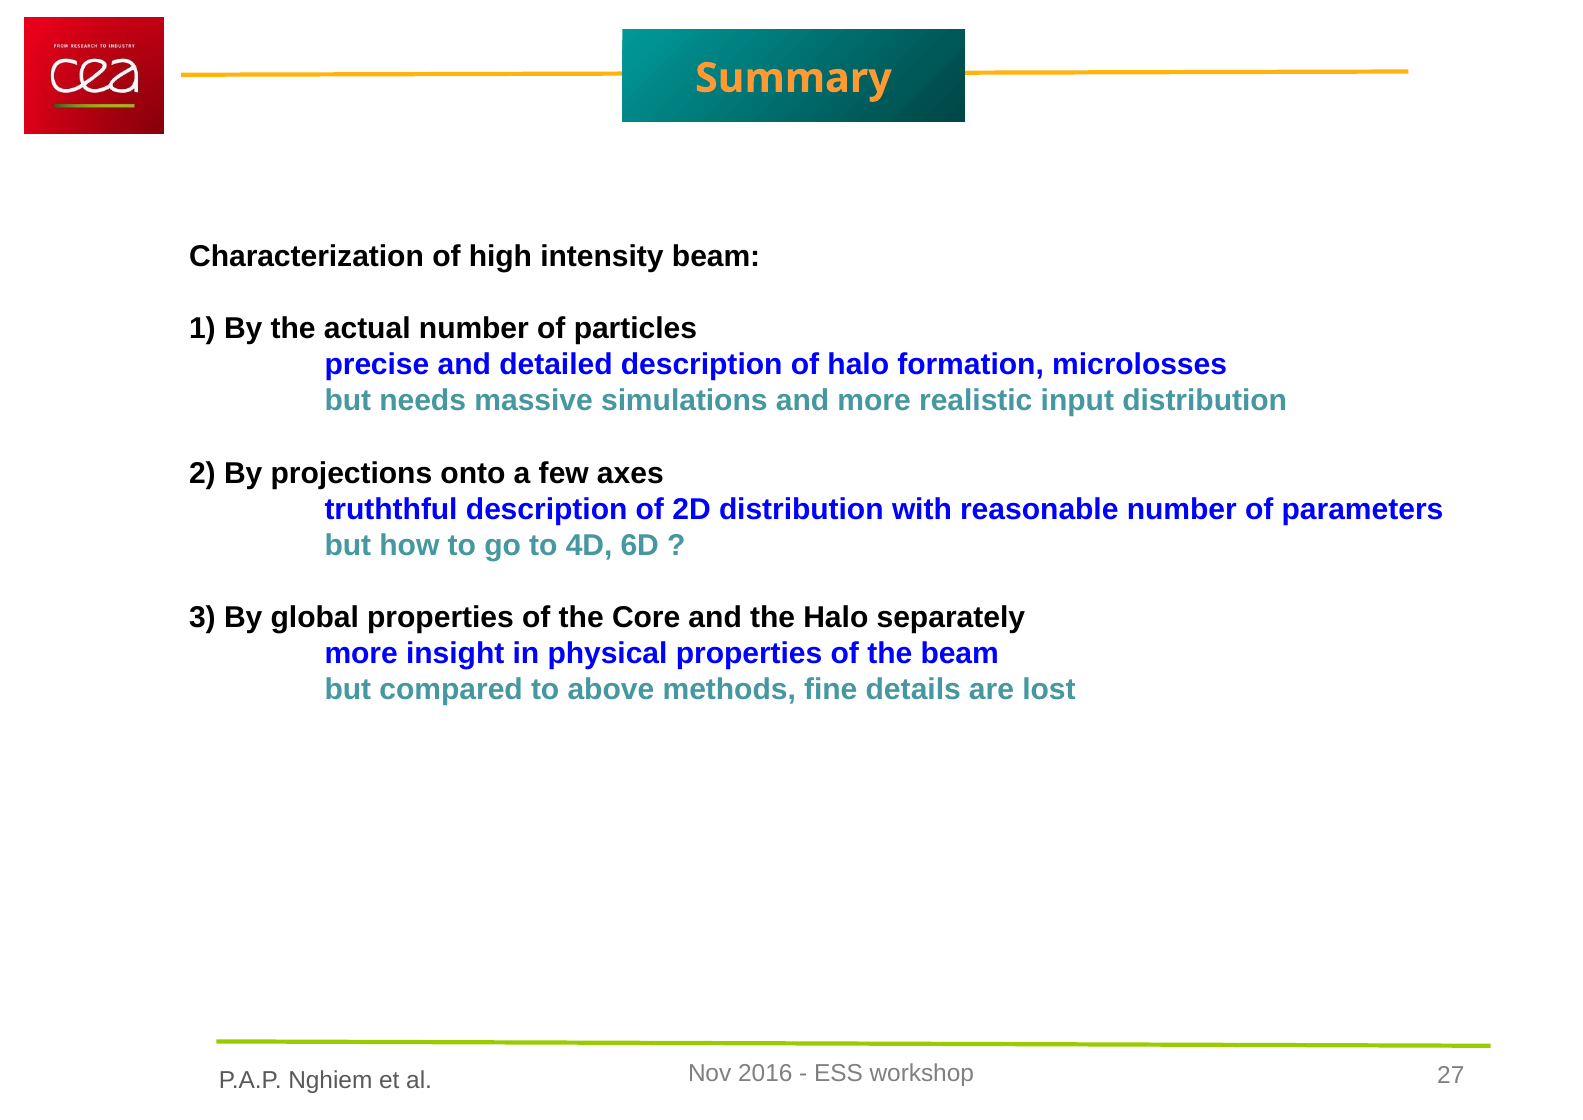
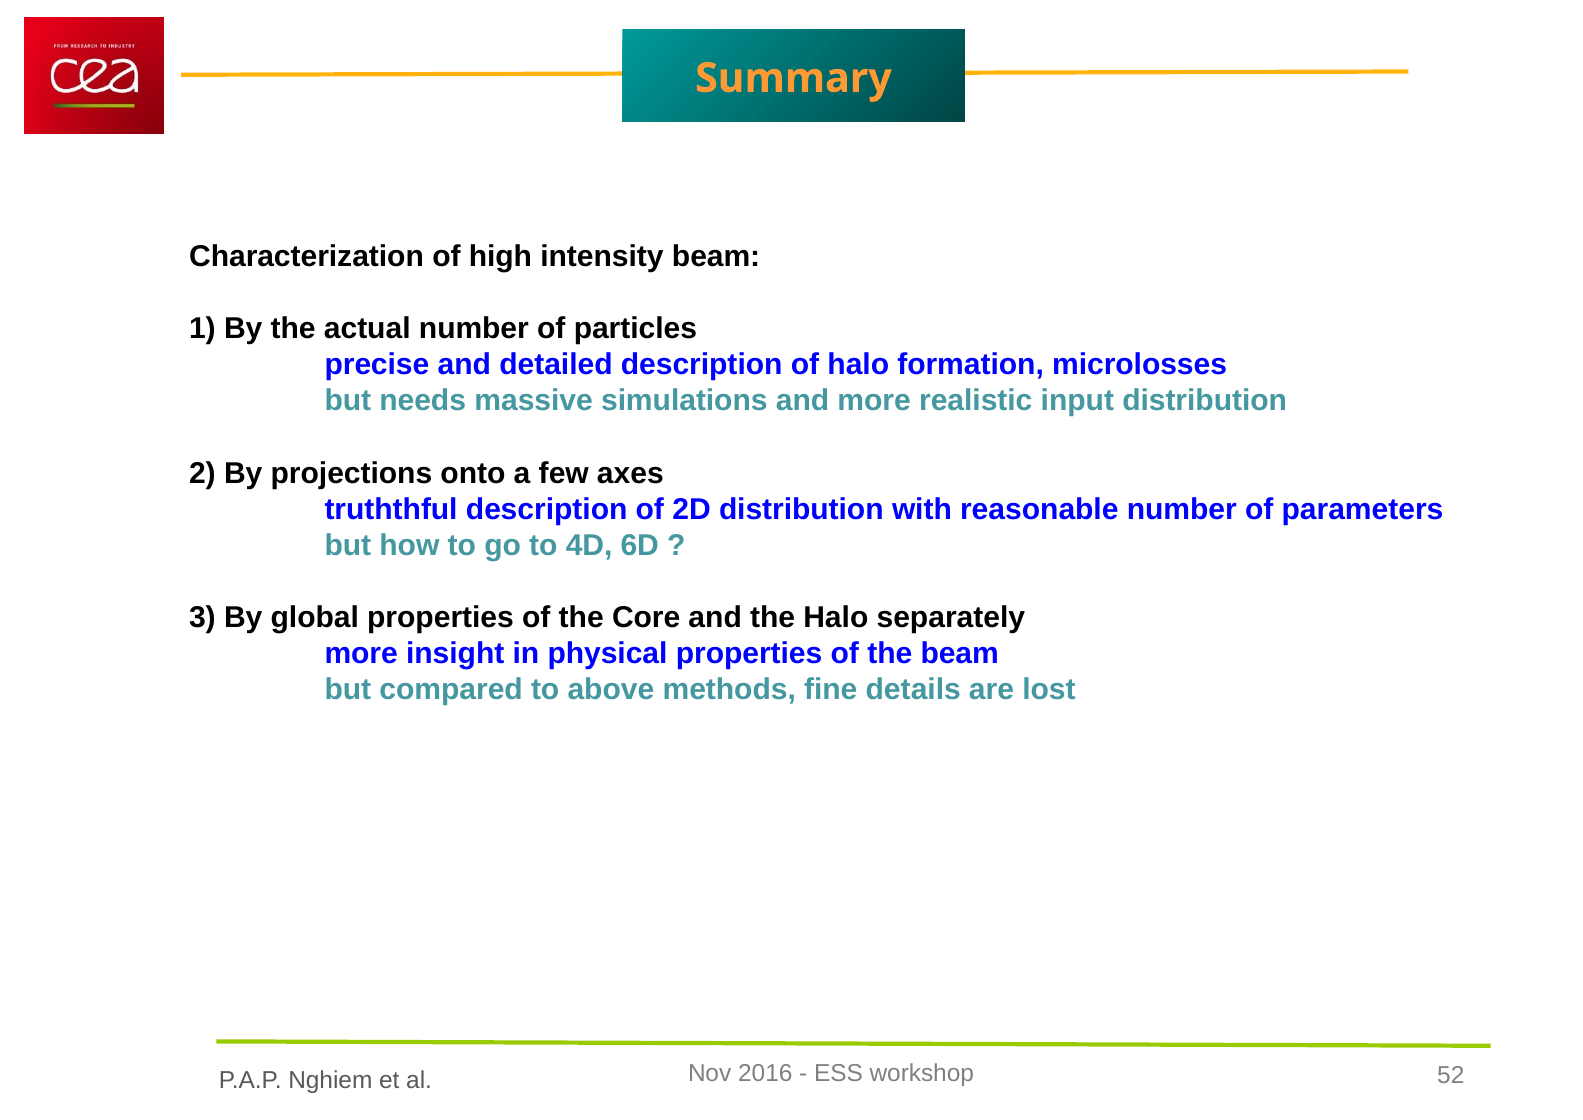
27: 27 -> 52
